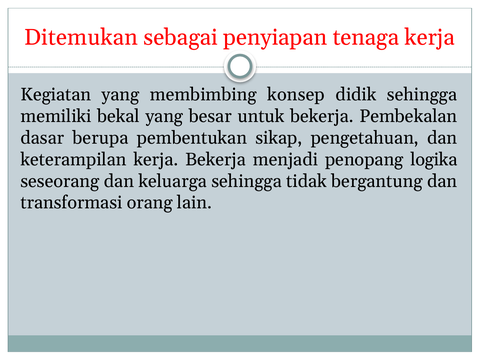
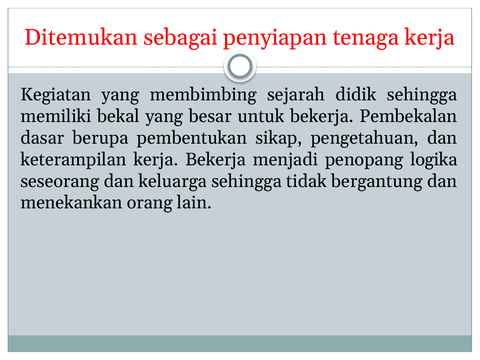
konsep: konsep -> sejarah
transformasi: transformasi -> menekankan
